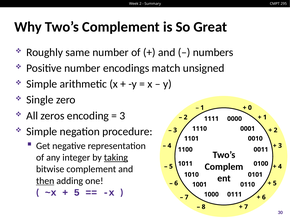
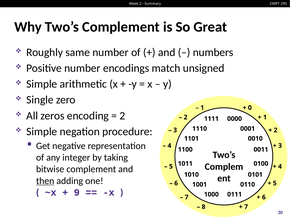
3 at (122, 115): 3 -> 2
taking underline: present -> none
5 at (77, 192): 5 -> 9
